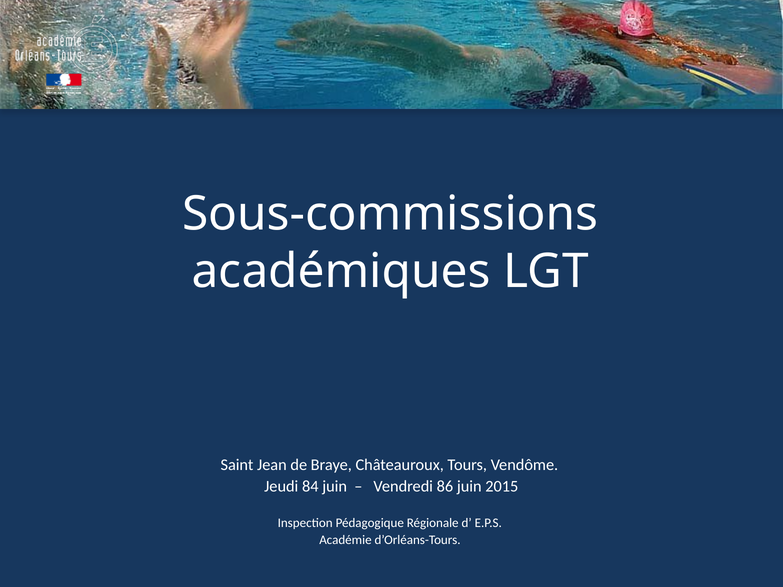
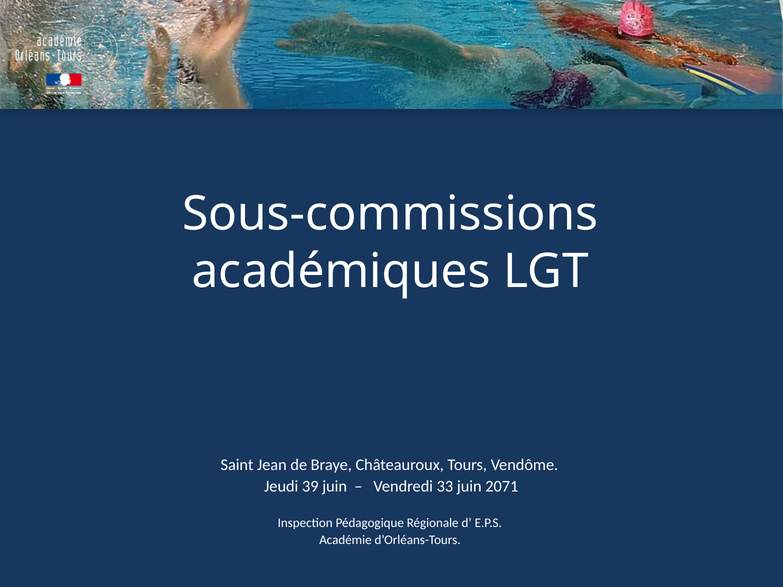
84: 84 -> 39
86: 86 -> 33
2015: 2015 -> 2071
